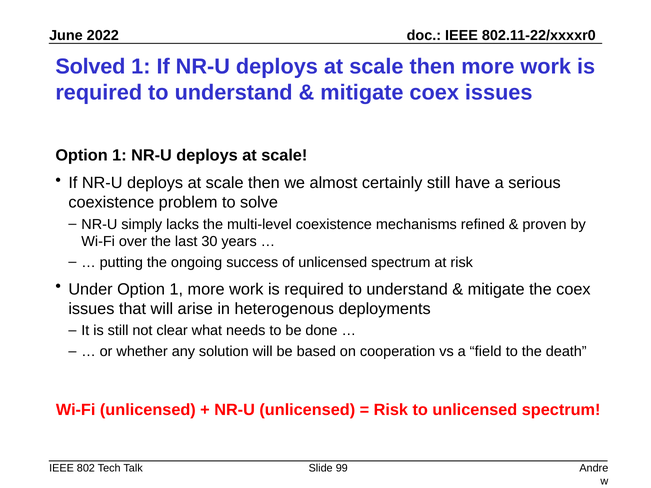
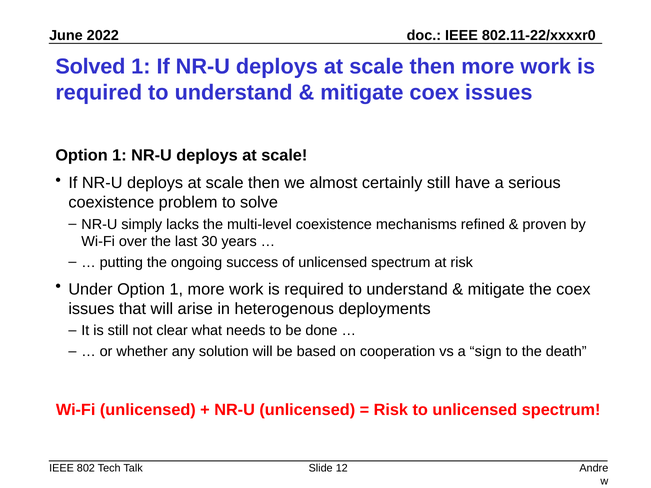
field: field -> sign
99: 99 -> 12
